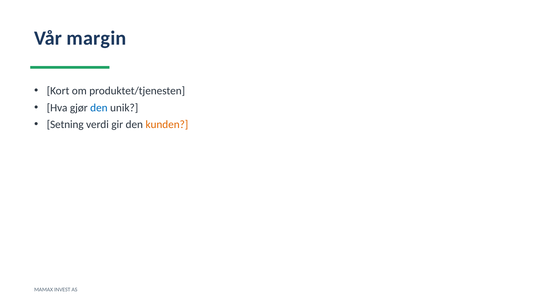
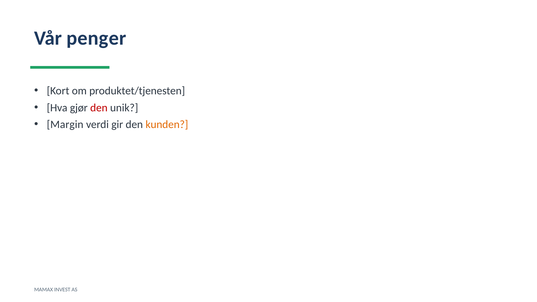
margin: margin -> penger
den at (99, 108) colour: blue -> red
Setning: Setning -> Margin
